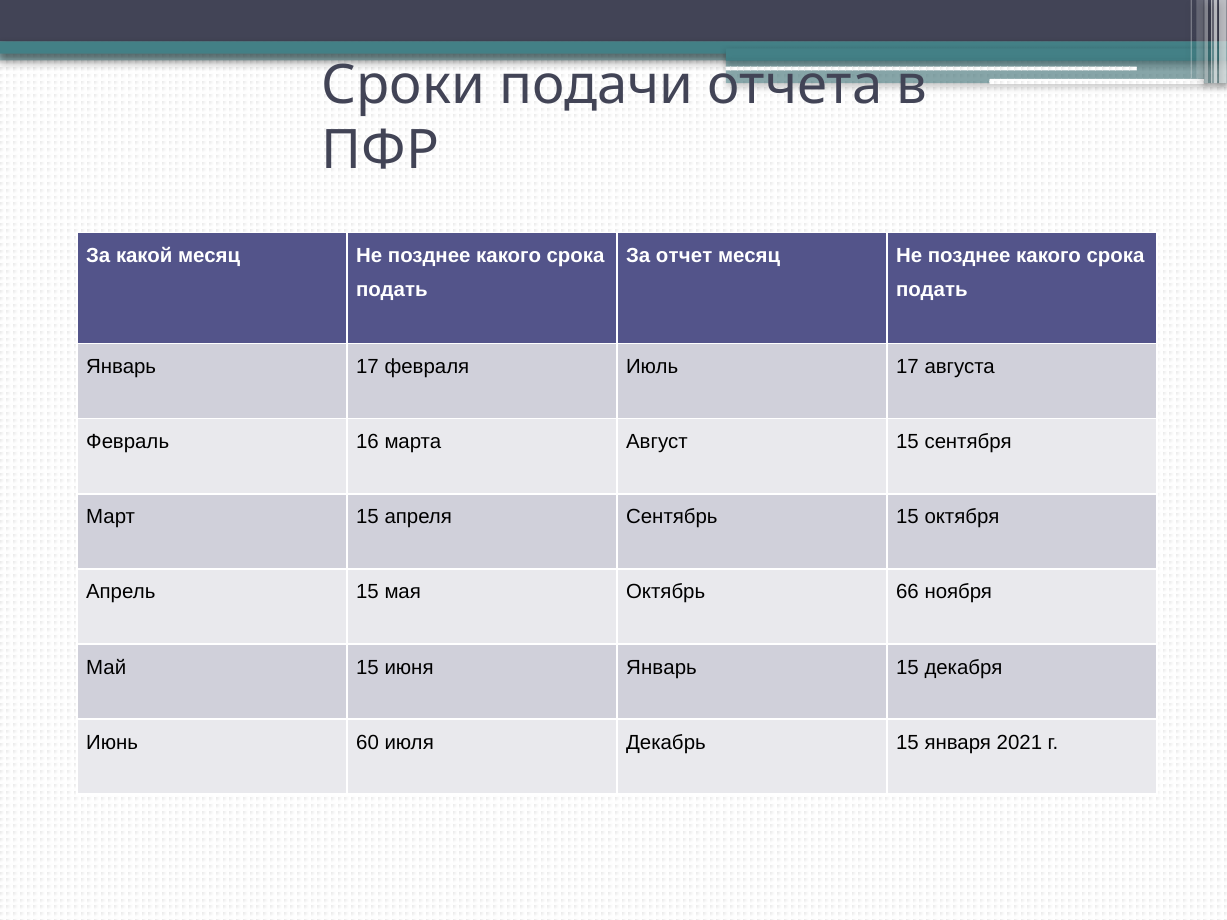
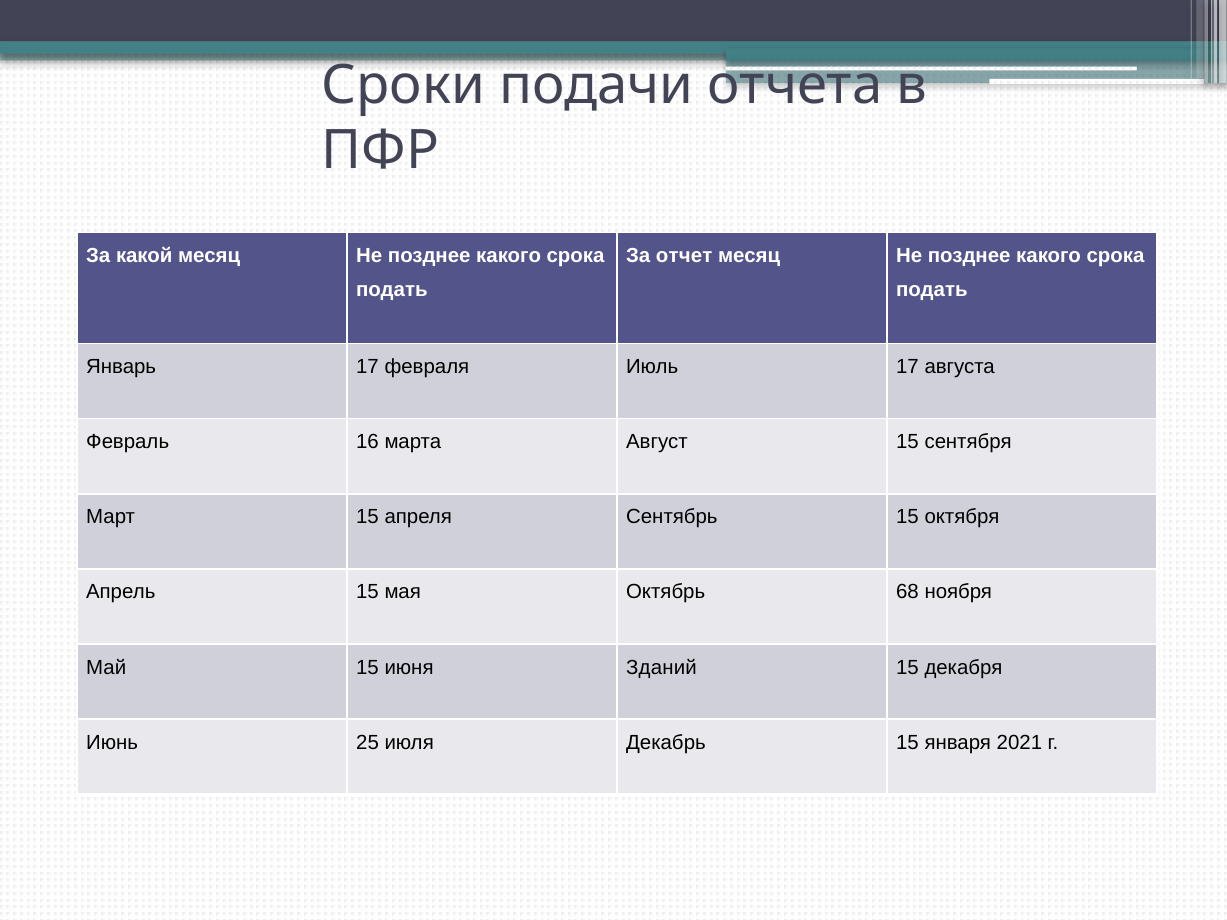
66: 66 -> 68
июня Январь: Январь -> Зданий
60: 60 -> 25
